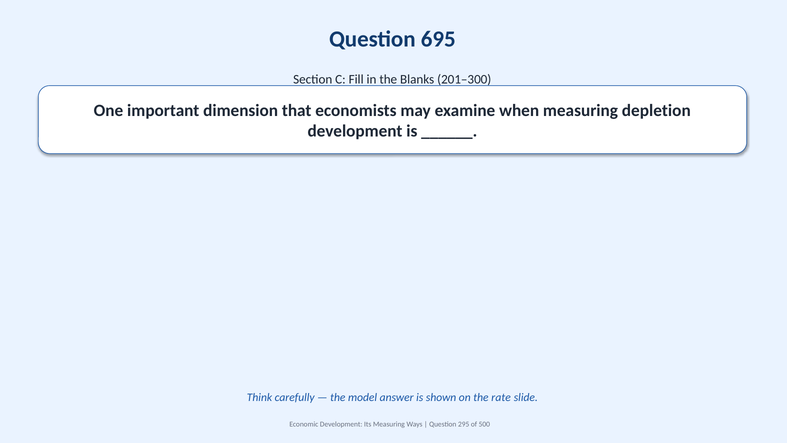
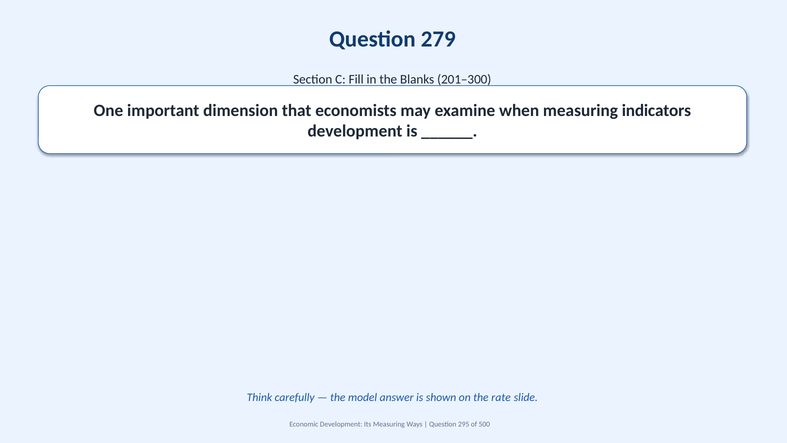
695: 695 -> 279
depletion: depletion -> indicators
